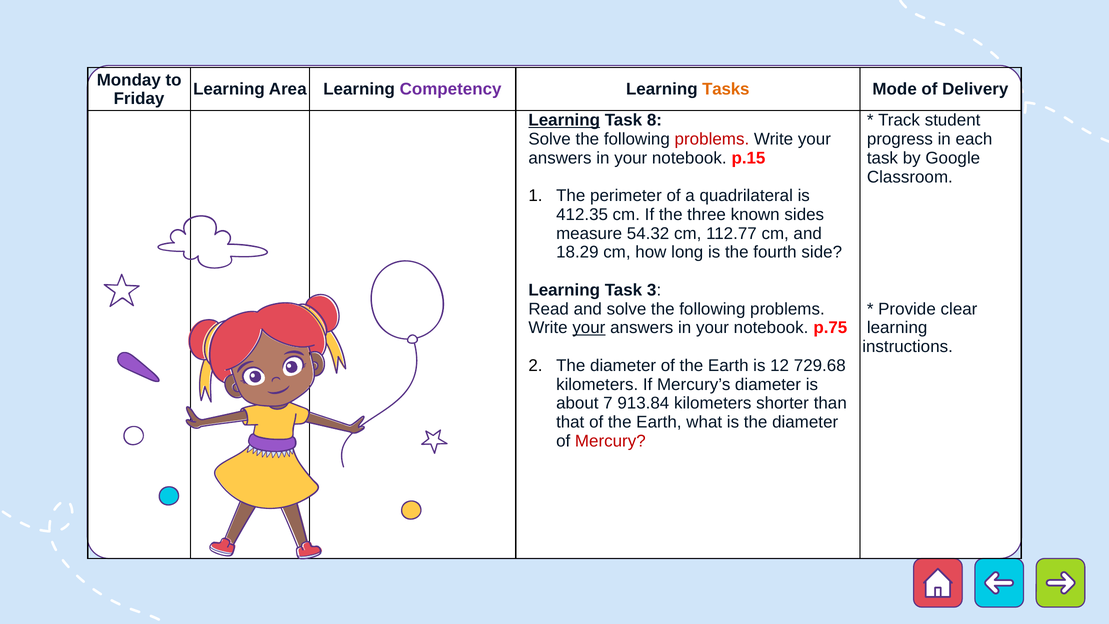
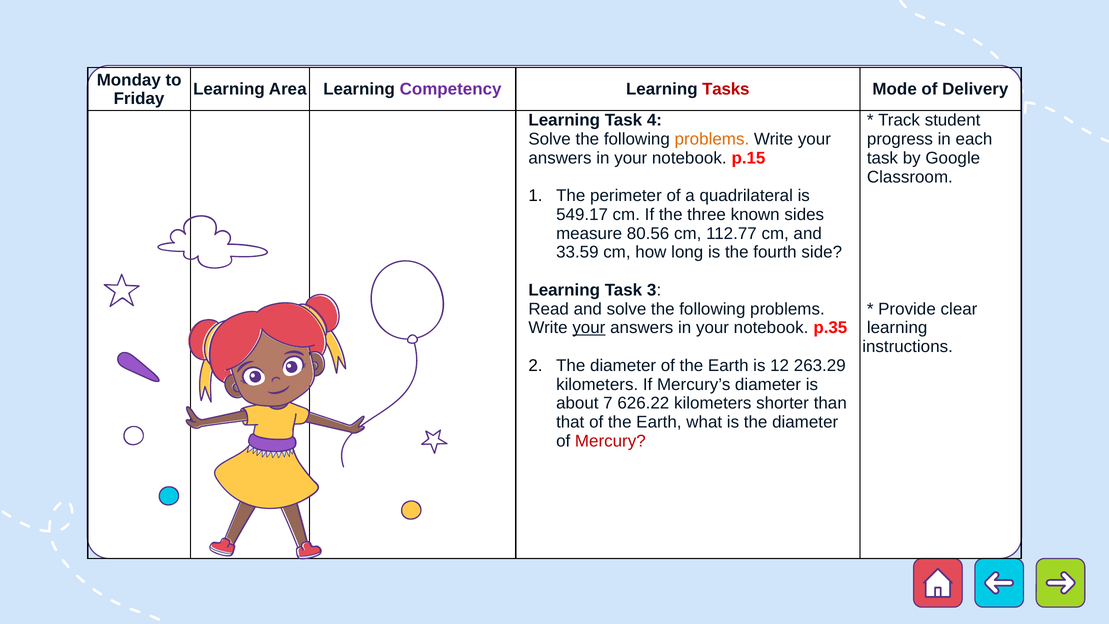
Tasks colour: orange -> red
Learning at (564, 120) underline: present -> none
8: 8 -> 4
problems at (712, 139) colour: red -> orange
412.35: 412.35 -> 549.17
54.32: 54.32 -> 80.56
18.29: 18.29 -> 33.59
p.75: p.75 -> p.35
729.68: 729.68 -> 263.29
913.84: 913.84 -> 626.22
